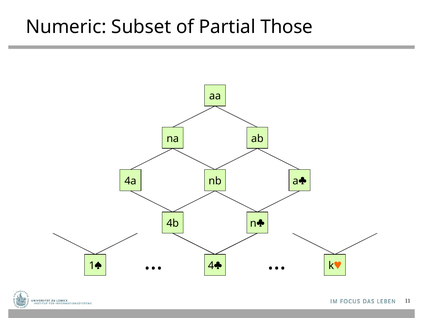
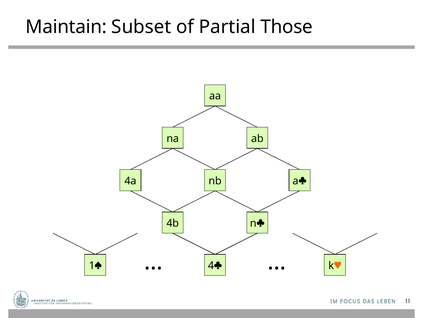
Numeric: Numeric -> Maintain
